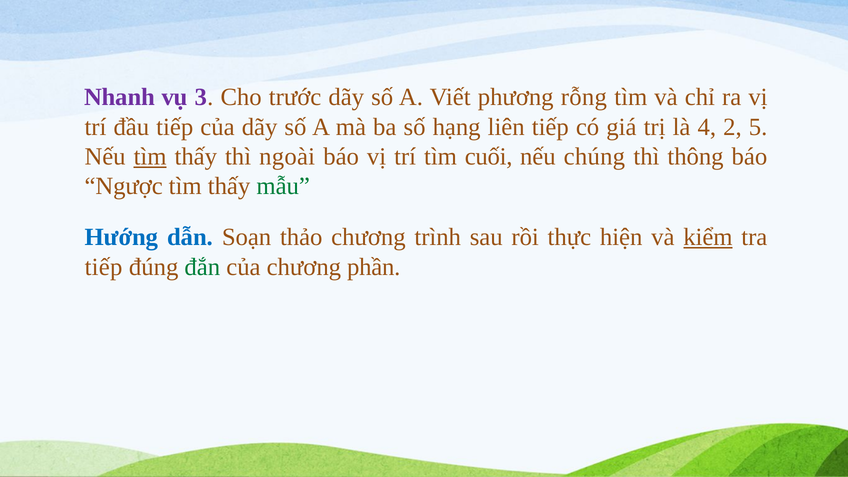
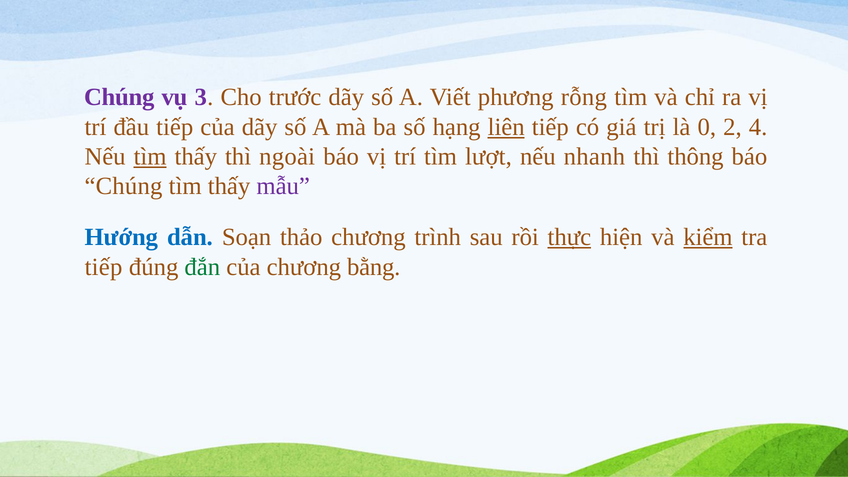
Nhanh at (120, 97): Nhanh -> Chúng
liên underline: none -> present
4: 4 -> 0
5: 5 -> 4
cuối: cuối -> lượt
chúng: chúng -> nhanh
Ngược at (124, 186): Ngược -> Chúng
mẫu colour: green -> purple
thực underline: none -> present
phần: phần -> bằng
